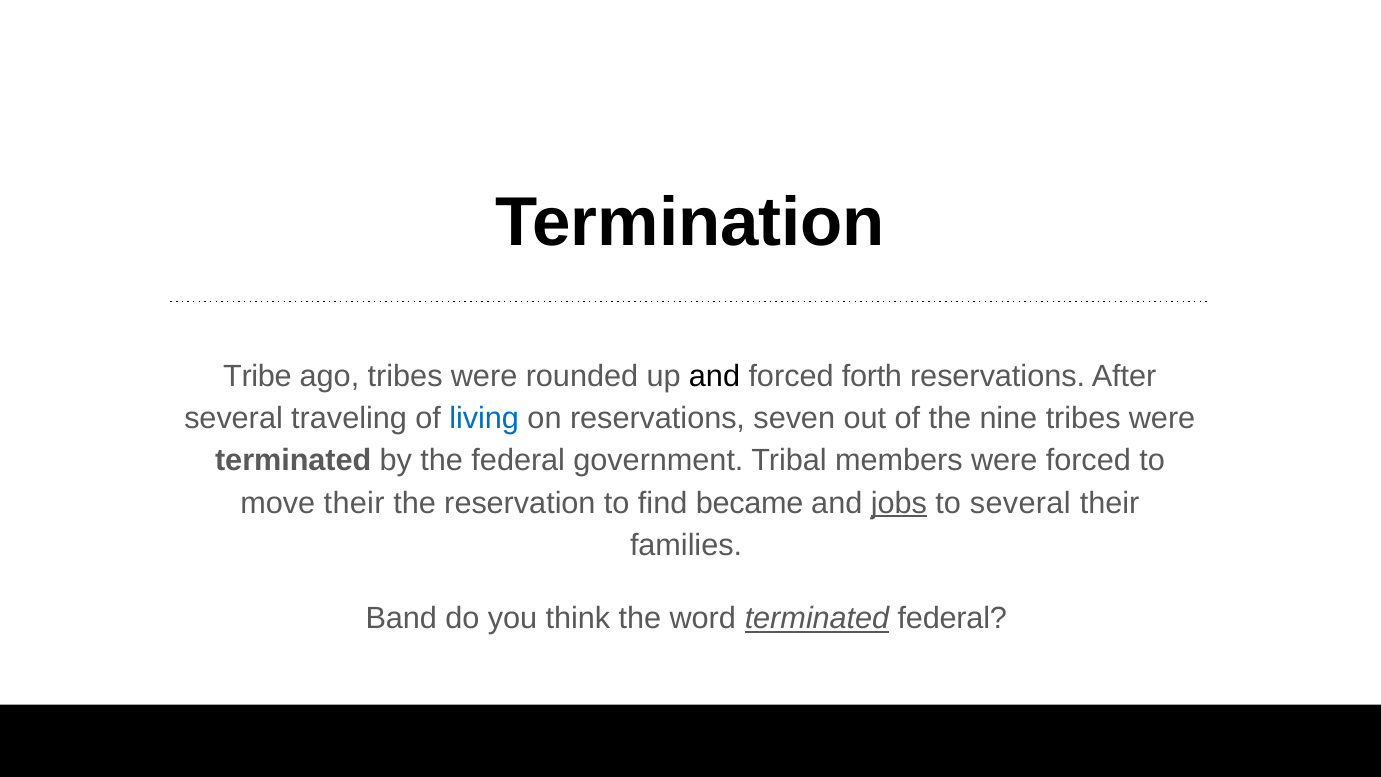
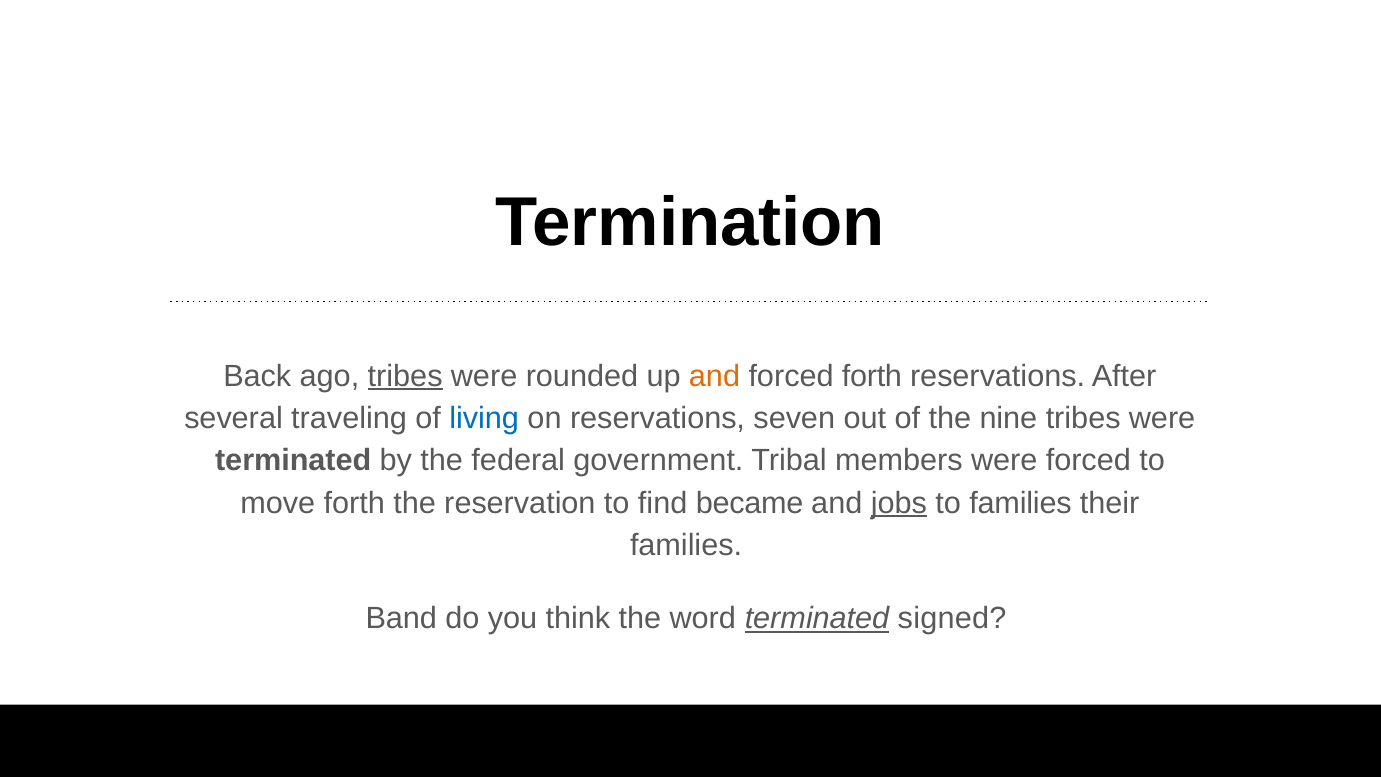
Tribe: Tribe -> Back
tribes at (405, 376) underline: none -> present
and at (715, 376) colour: black -> orange
move their: their -> forth
to several: several -> families
terminated federal: federal -> signed
